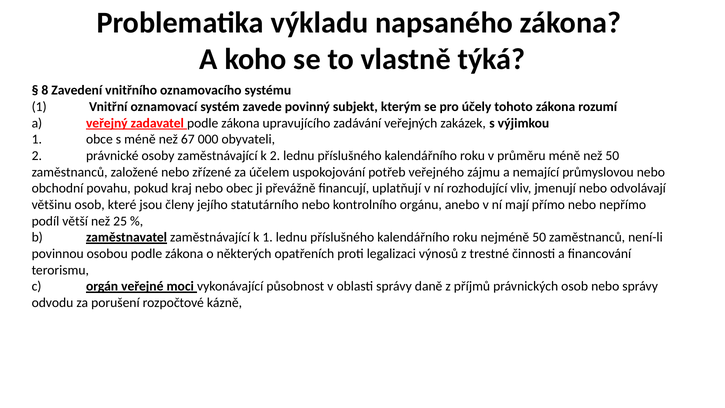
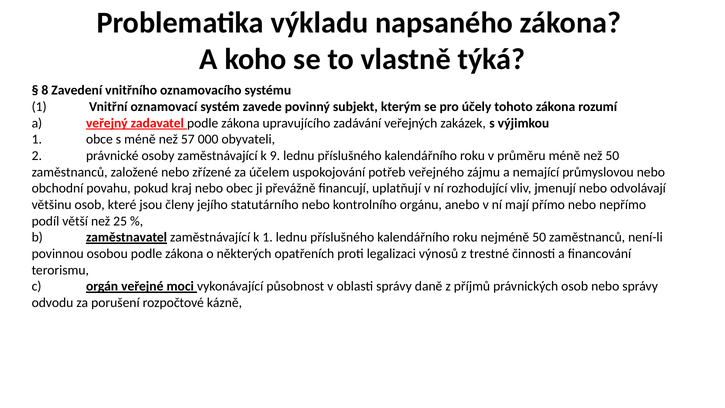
67: 67 -> 57
k 2: 2 -> 9
